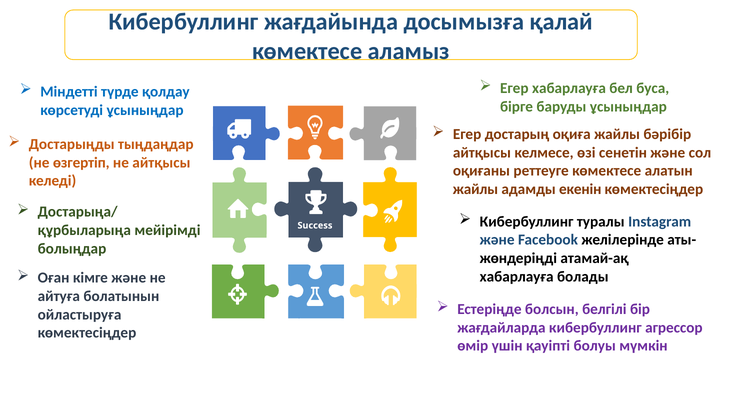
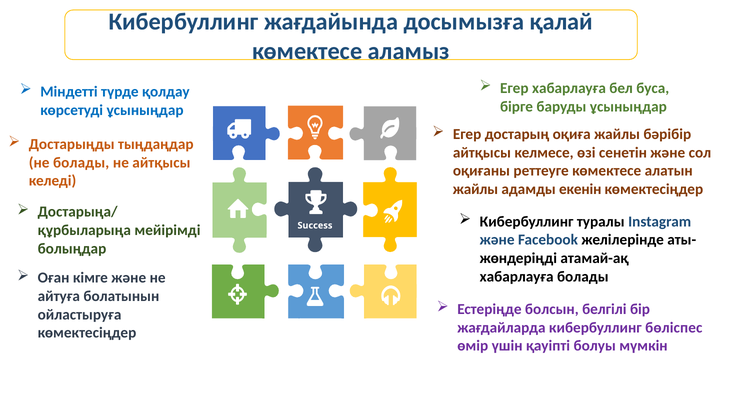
не өзгертіп: өзгертіп -> болады
агрессор: агрессор -> бөліспес
